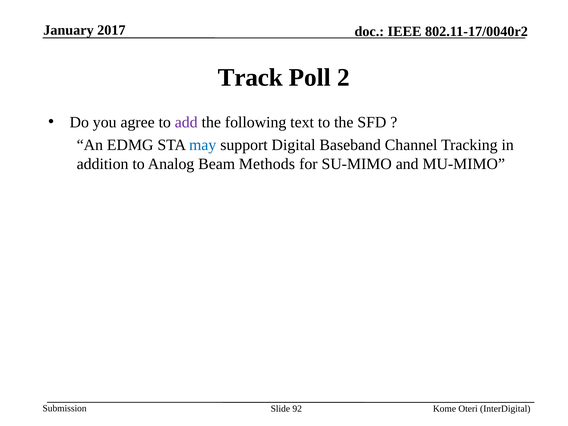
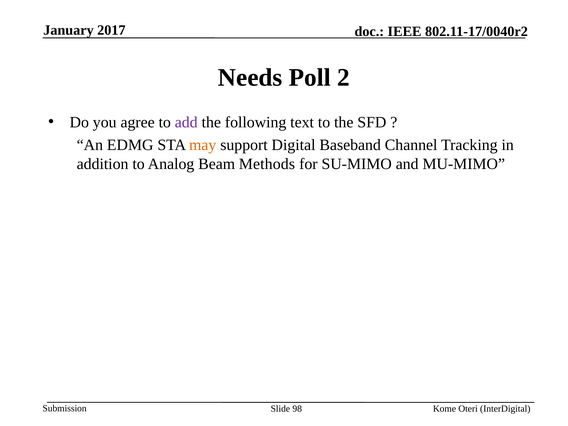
Track: Track -> Needs
may colour: blue -> orange
92: 92 -> 98
